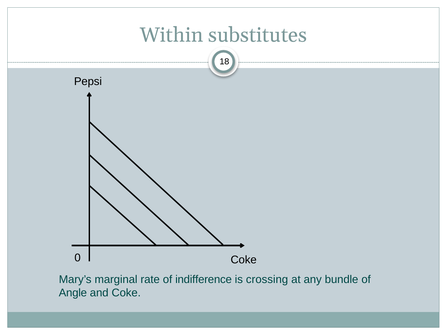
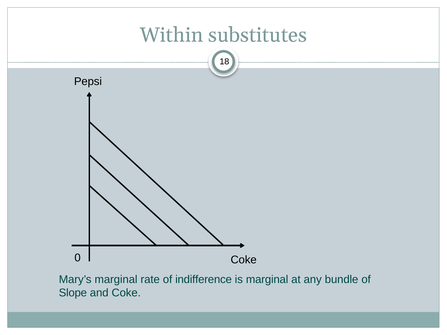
is crossing: crossing -> marginal
Angle: Angle -> Slope
